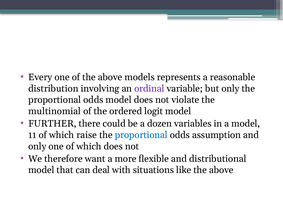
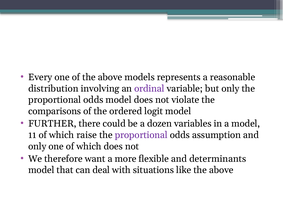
multinomial: multinomial -> comparisons
proportional at (141, 135) colour: blue -> purple
distributional: distributional -> determinants
